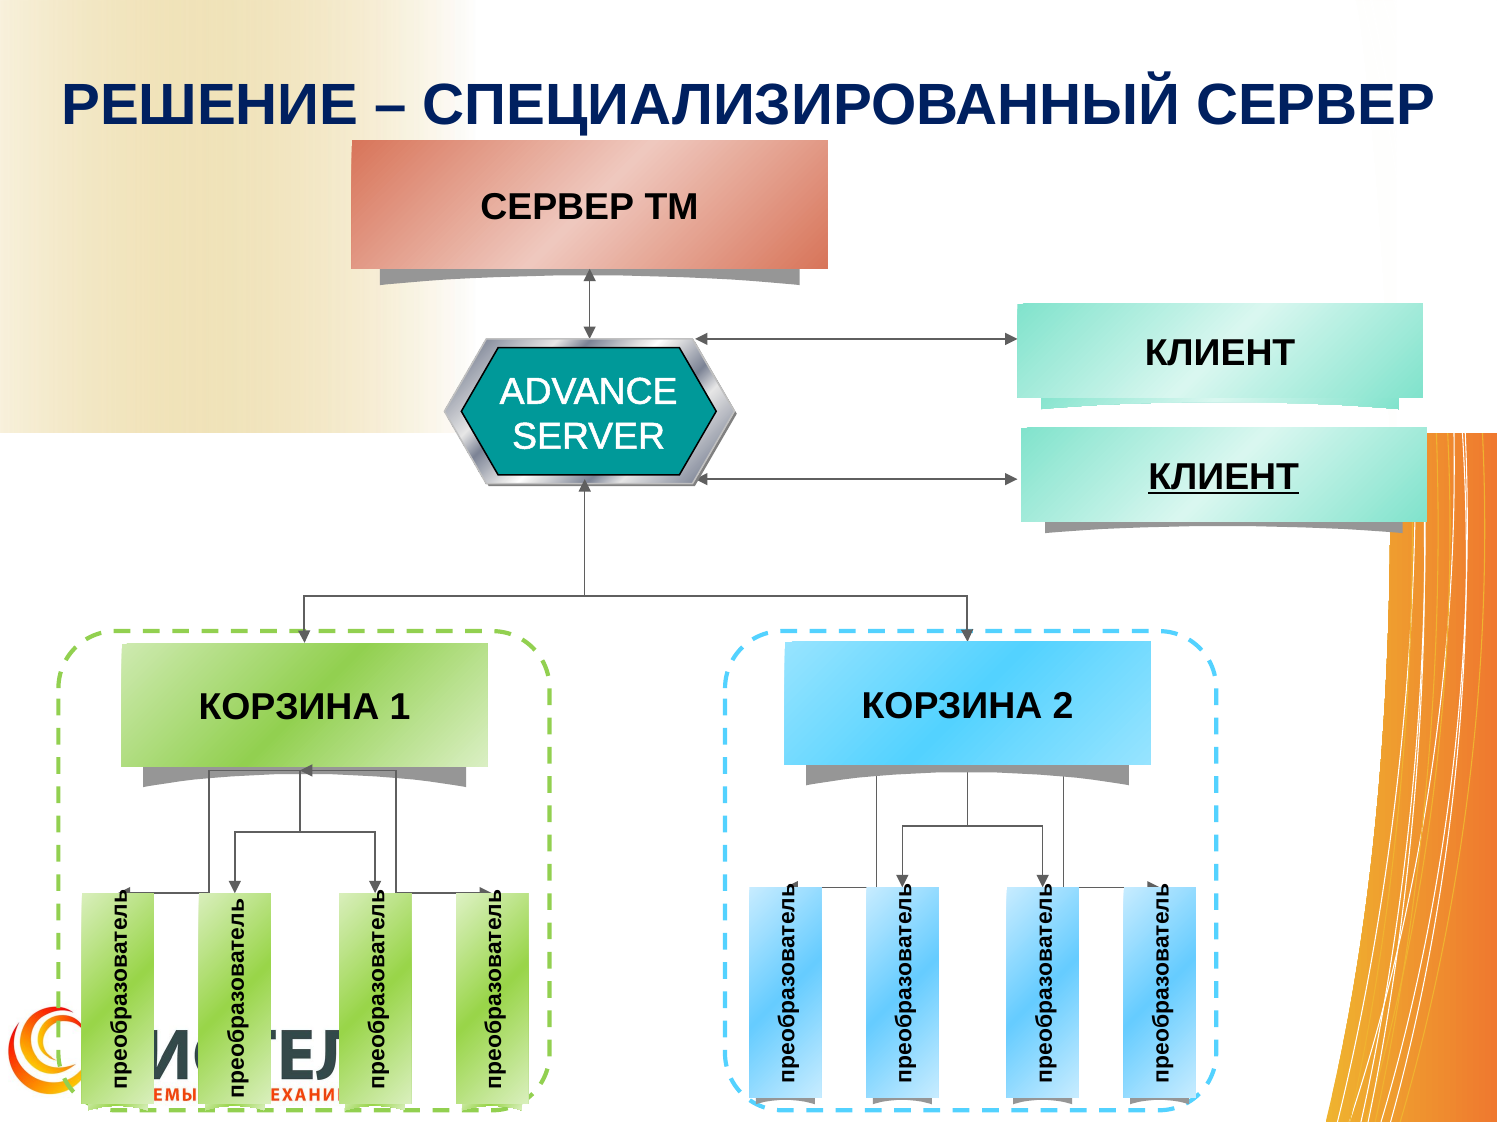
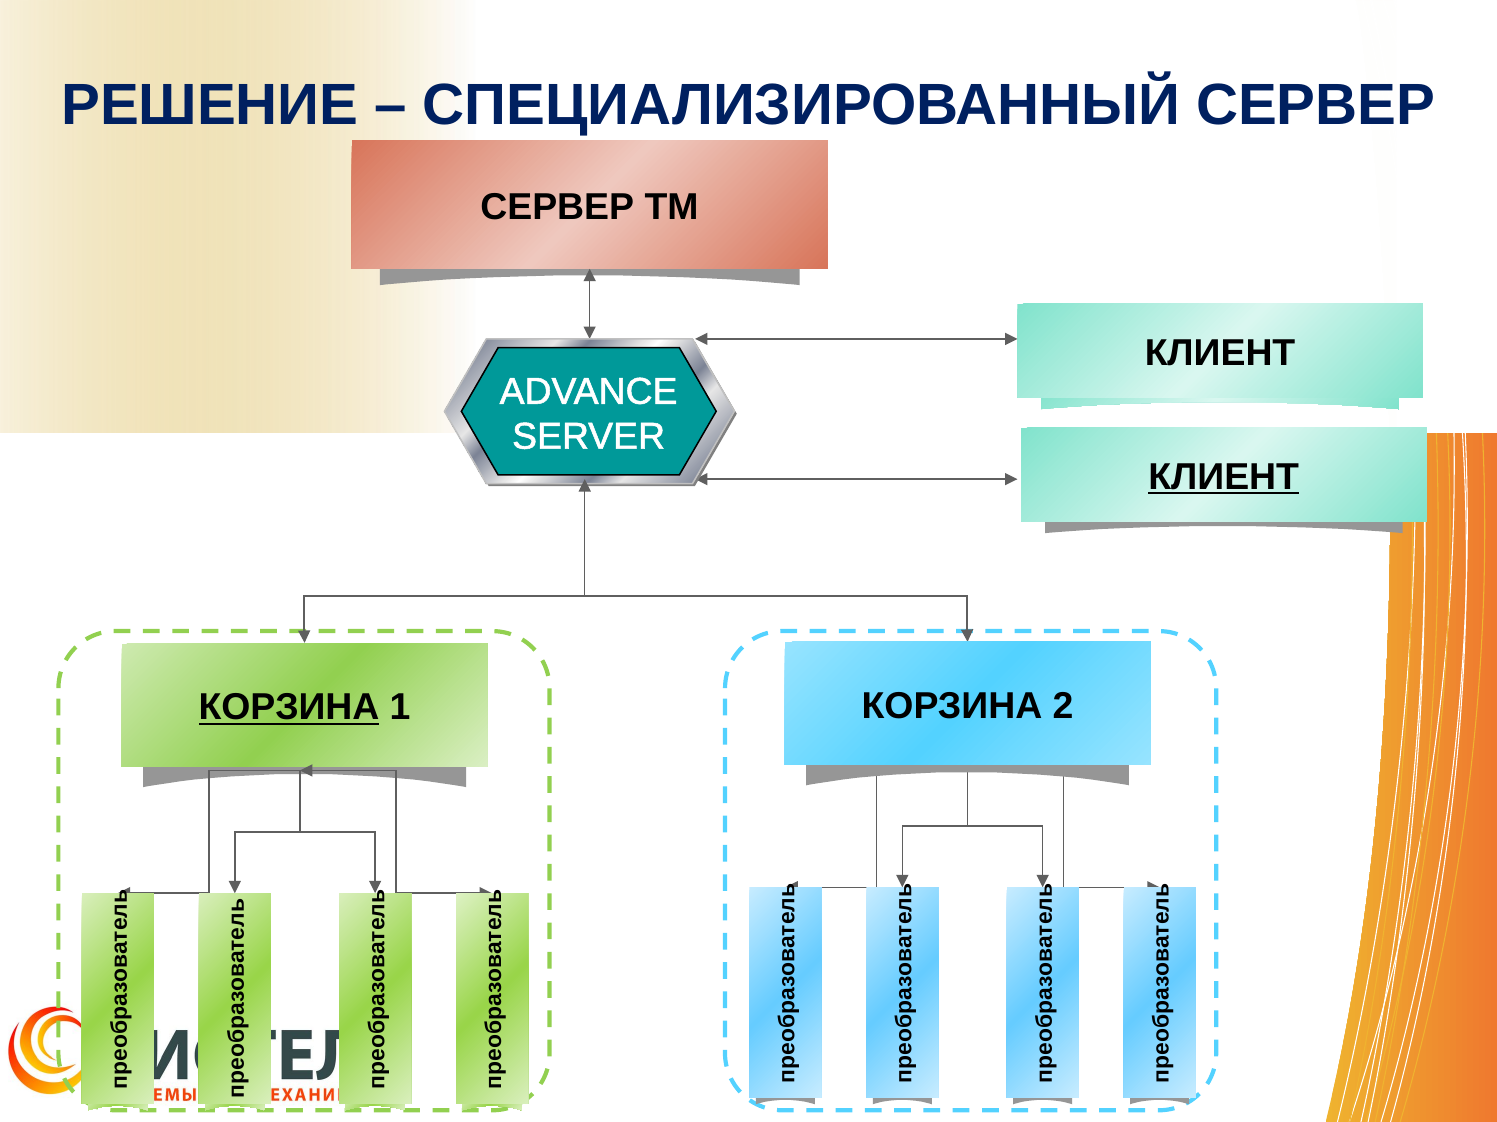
КОРЗИНА at (289, 708) underline: none -> present
